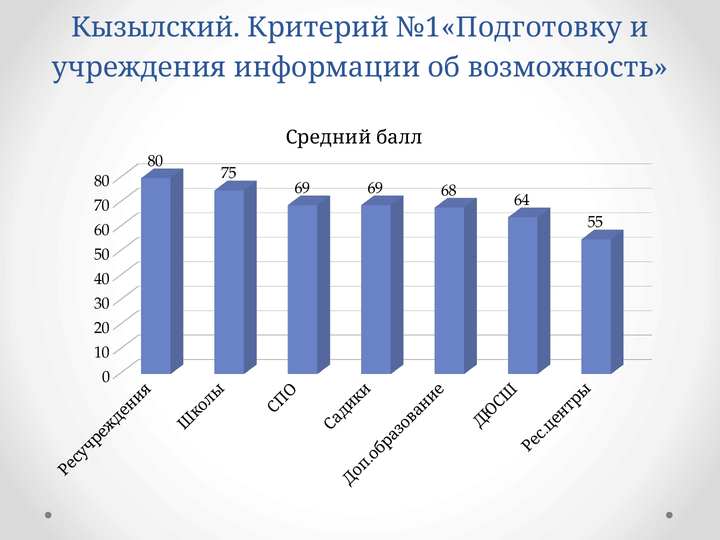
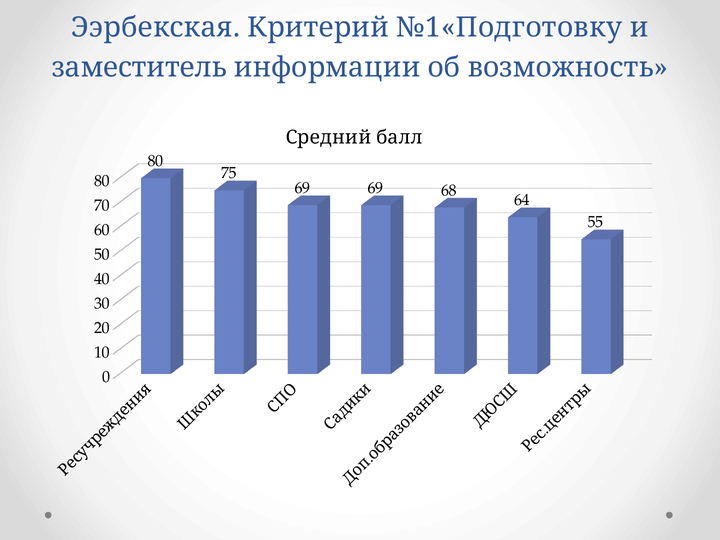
Кызылский: Кызылский -> Ээрбекская
учреждения: учреждения -> заместитель
